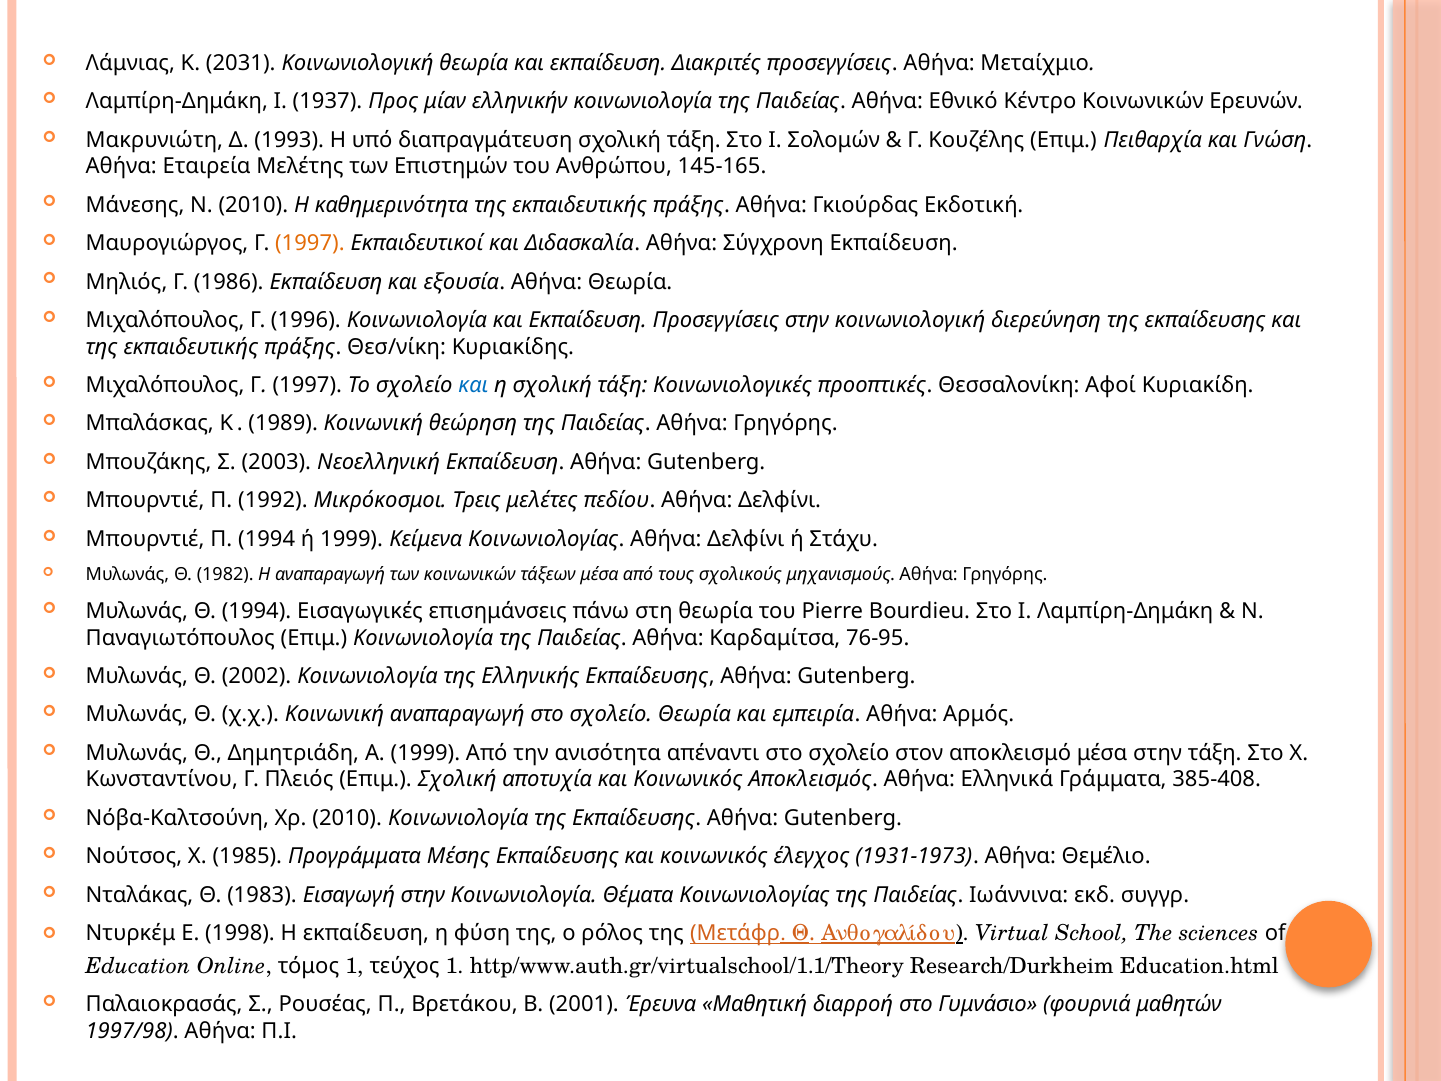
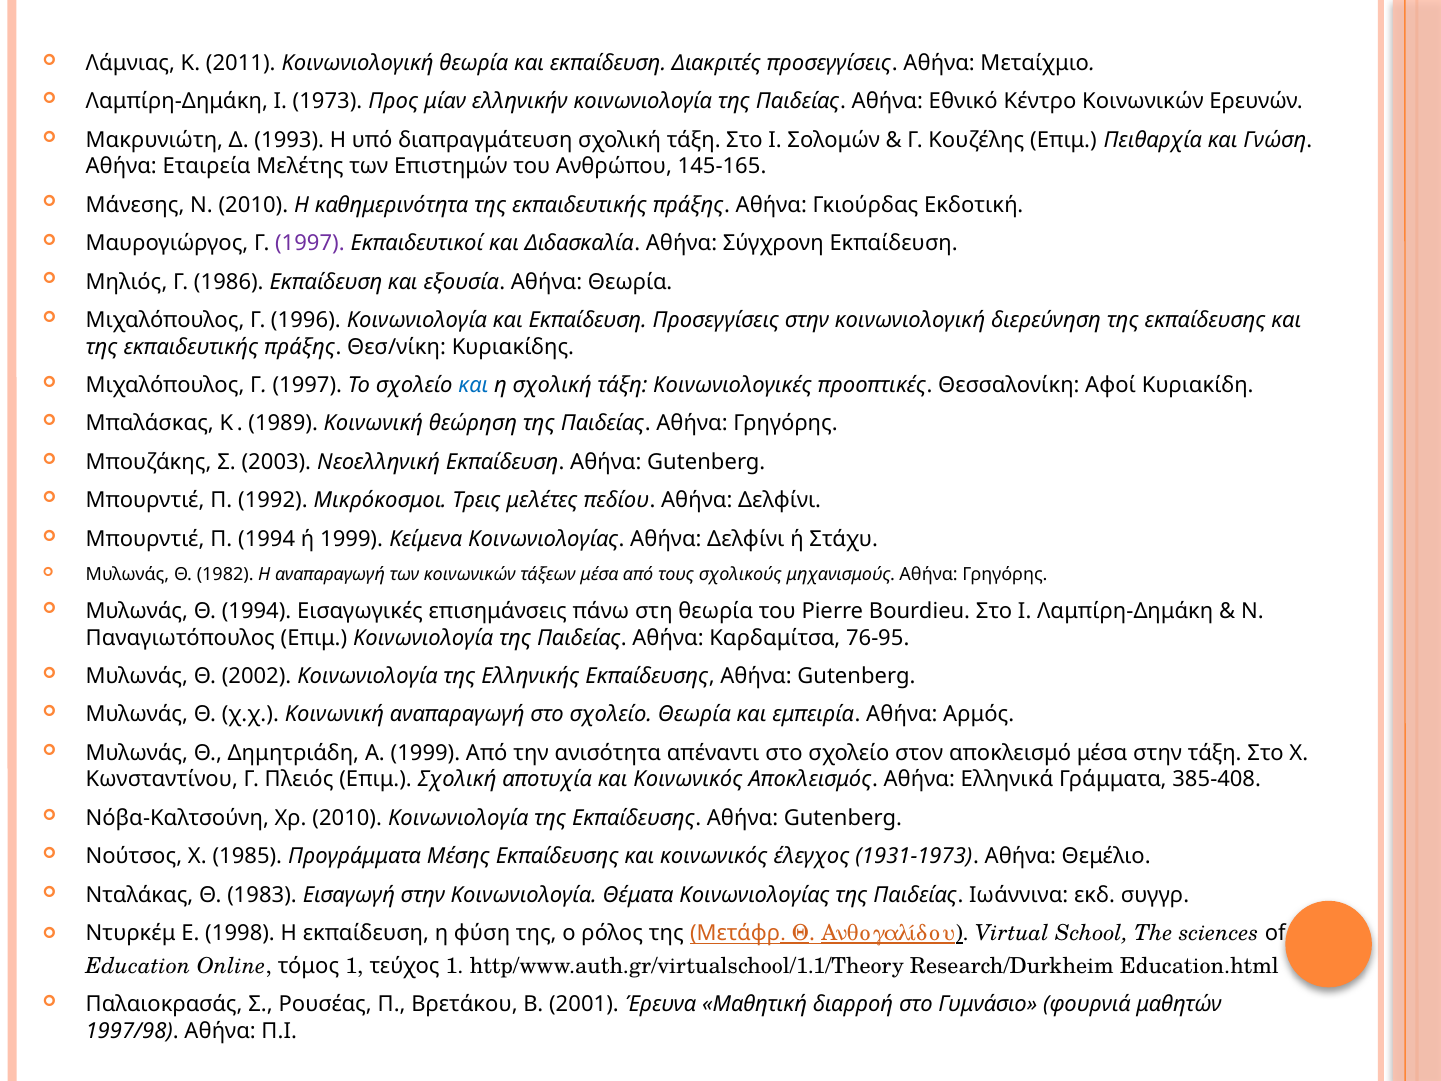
2031: 2031 -> 2011
1937: 1937 -> 1973
1997 at (310, 243) colour: orange -> purple
